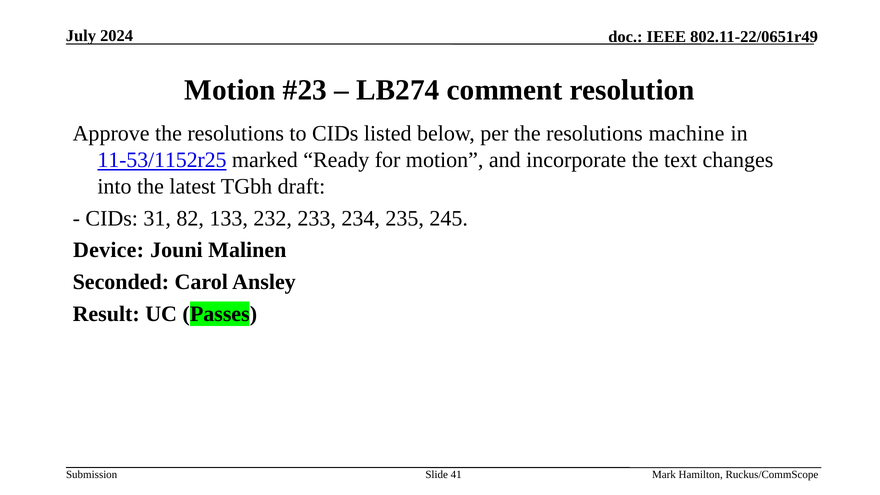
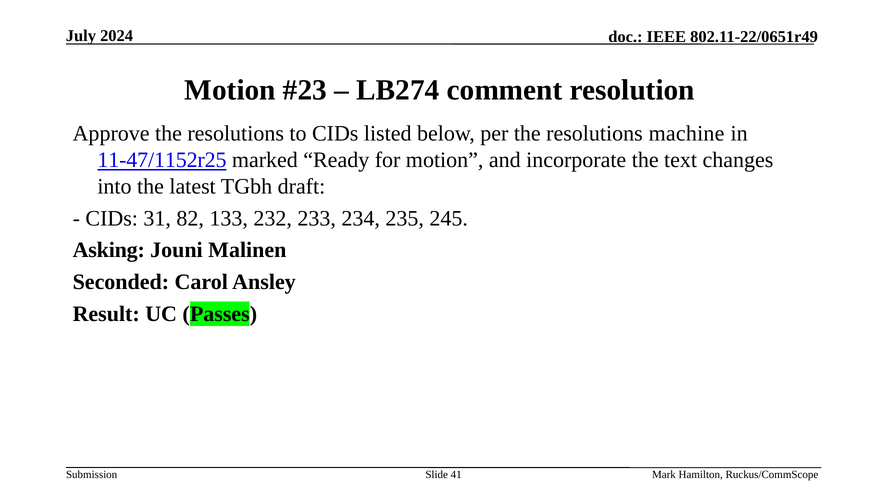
11-53/1152r25: 11-53/1152r25 -> 11-47/1152r25
Device: Device -> Asking
